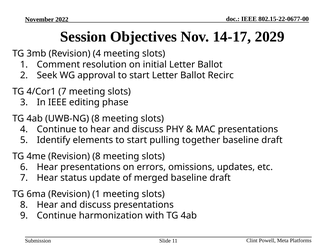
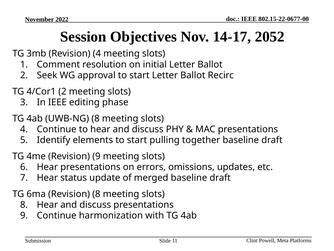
2029: 2029 -> 2052
4/Cor1 7: 7 -> 2
Revision 8: 8 -> 9
Revision 1: 1 -> 8
